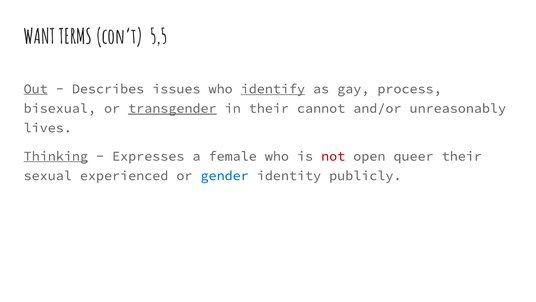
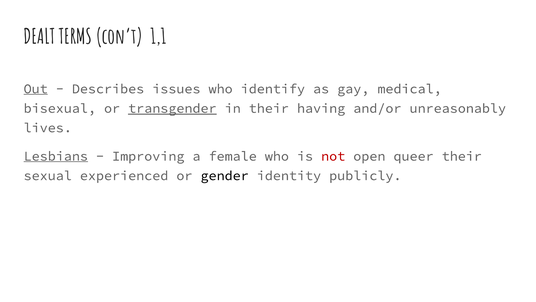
WANT: WANT -> DEALT
5,5: 5,5 -> 1,1
identify underline: present -> none
process: process -> medical
cannot: cannot -> having
Thinking: Thinking -> Lesbians
Expresses: Expresses -> Improving
gender colour: blue -> black
